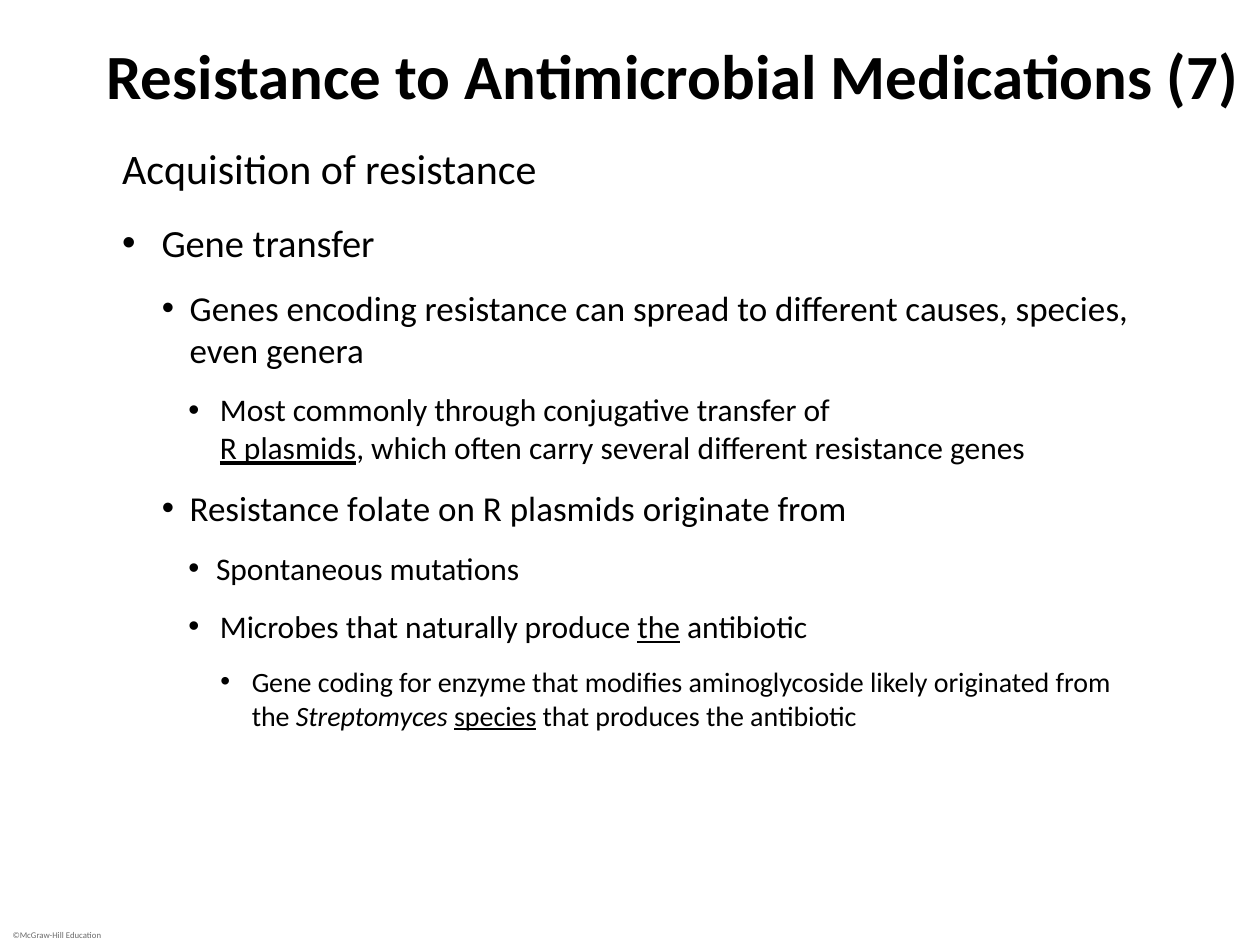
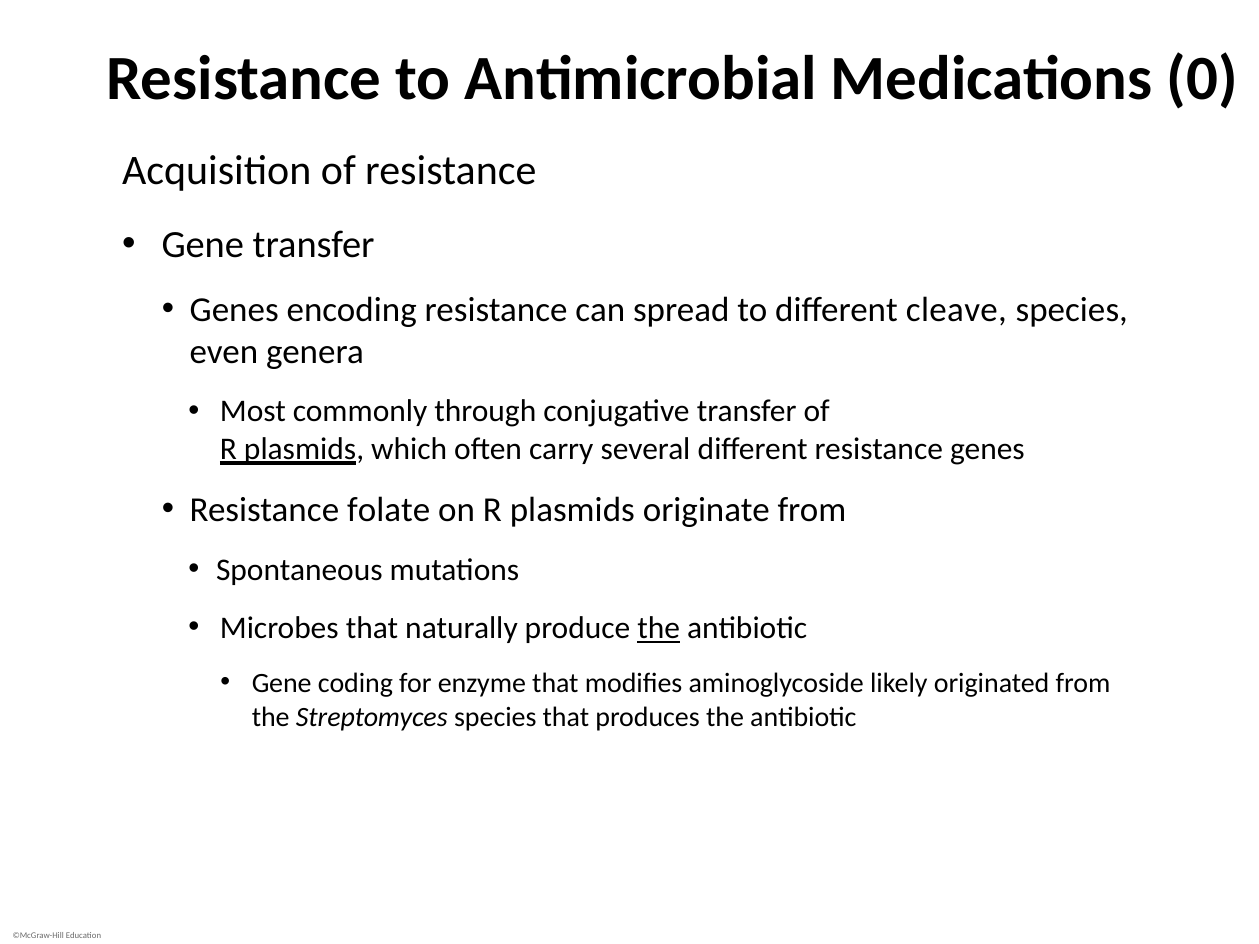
7: 7 -> 0
causes: causes -> cleave
species at (495, 717) underline: present -> none
